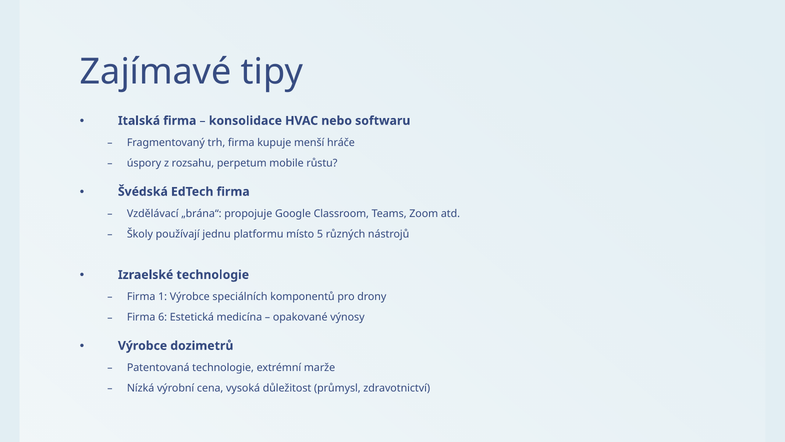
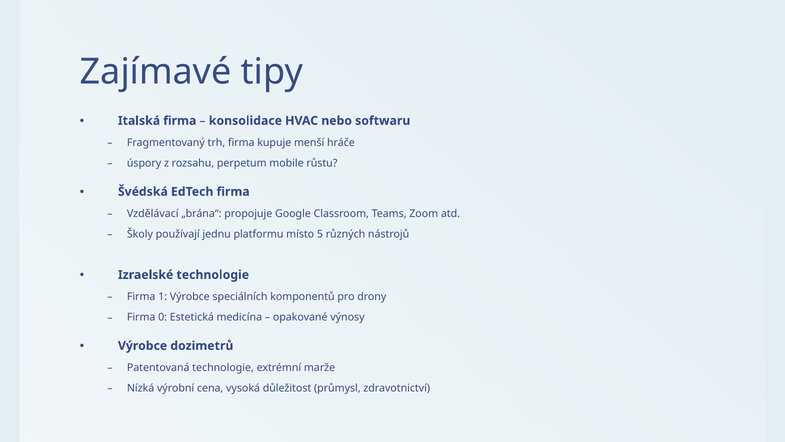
6: 6 -> 0
